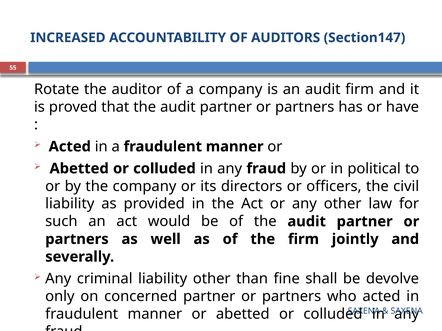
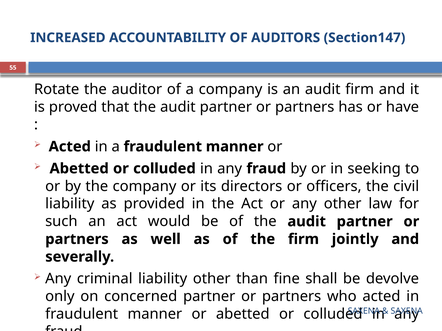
political: political -> seeking
